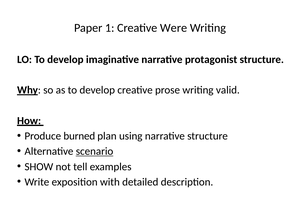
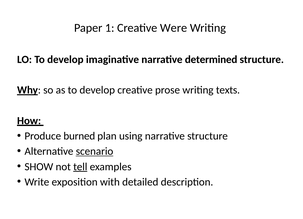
protagonist: protagonist -> determined
valid: valid -> texts
tell underline: none -> present
